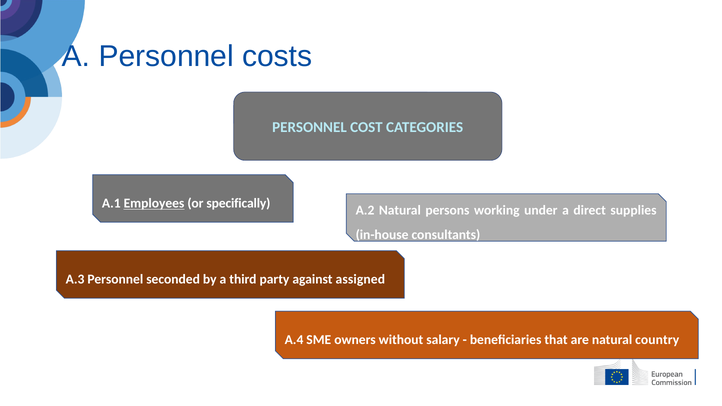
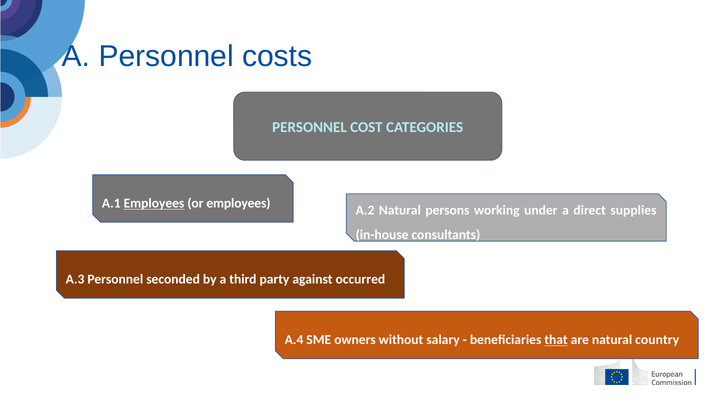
or specifically: specifically -> employees
assigned: assigned -> occurred
that underline: none -> present
